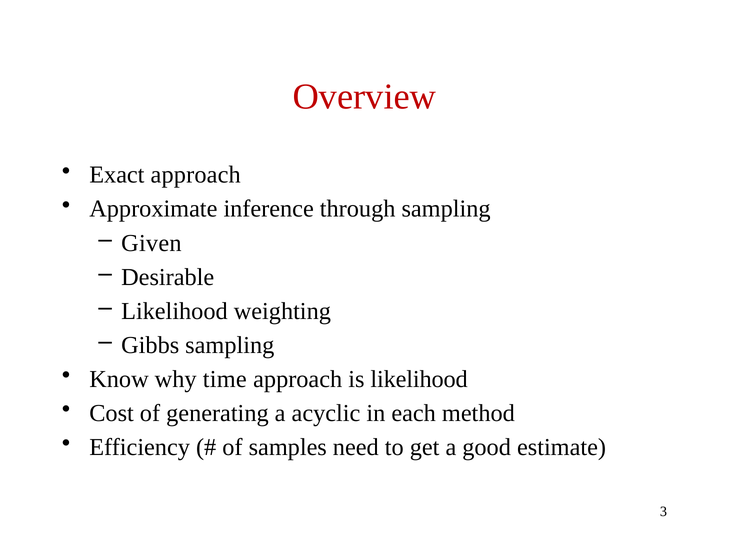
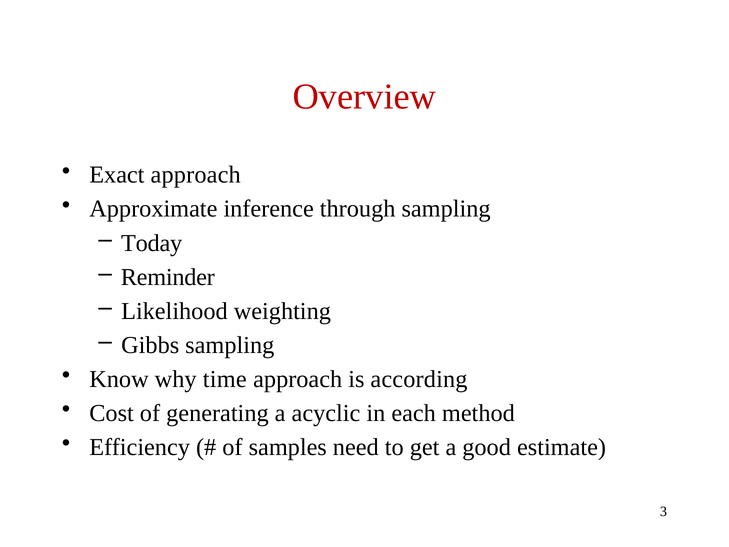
Given: Given -> Today
Desirable: Desirable -> Reminder
is likelihood: likelihood -> according
